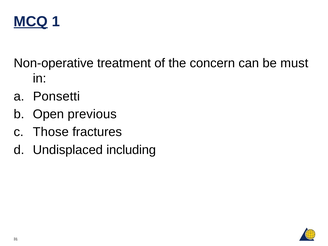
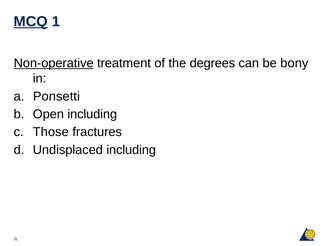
Non-operative underline: none -> present
concern: concern -> degrees
must: must -> bony
Open previous: previous -> including
